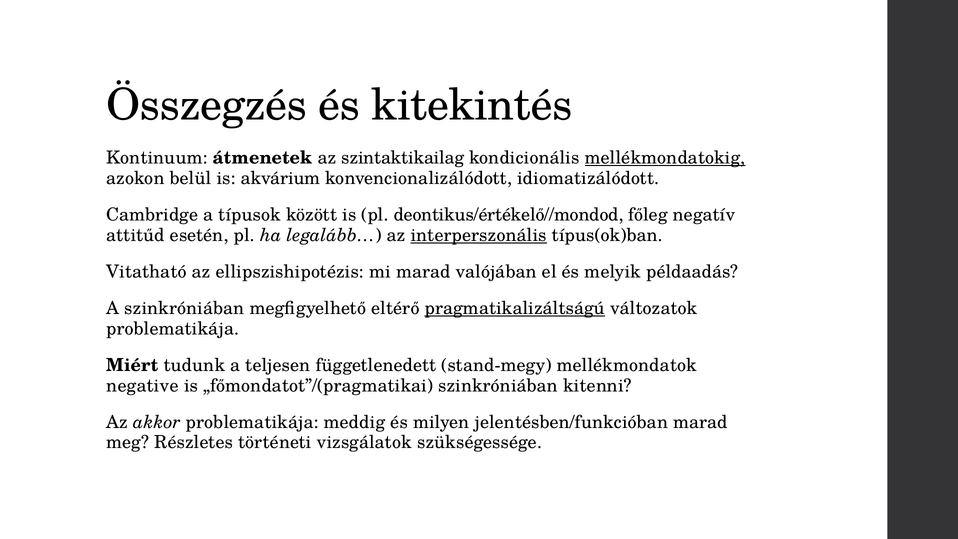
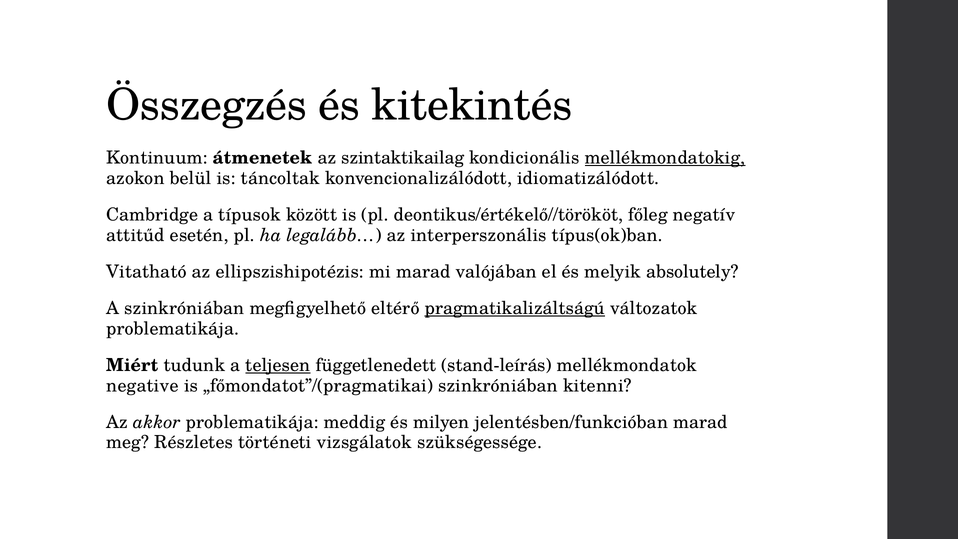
akvárium: akvárium -> táncoltak
deontikus/értékelő//mondod: deontikus/értékelő//mondod -> deontikus/értékelő//törököt
interperszonális underline: present -> none
példaadás: példaadás -> absolutely
teljesen underline: none -> present
stand-megy: stand-megy -> stand-leírás
